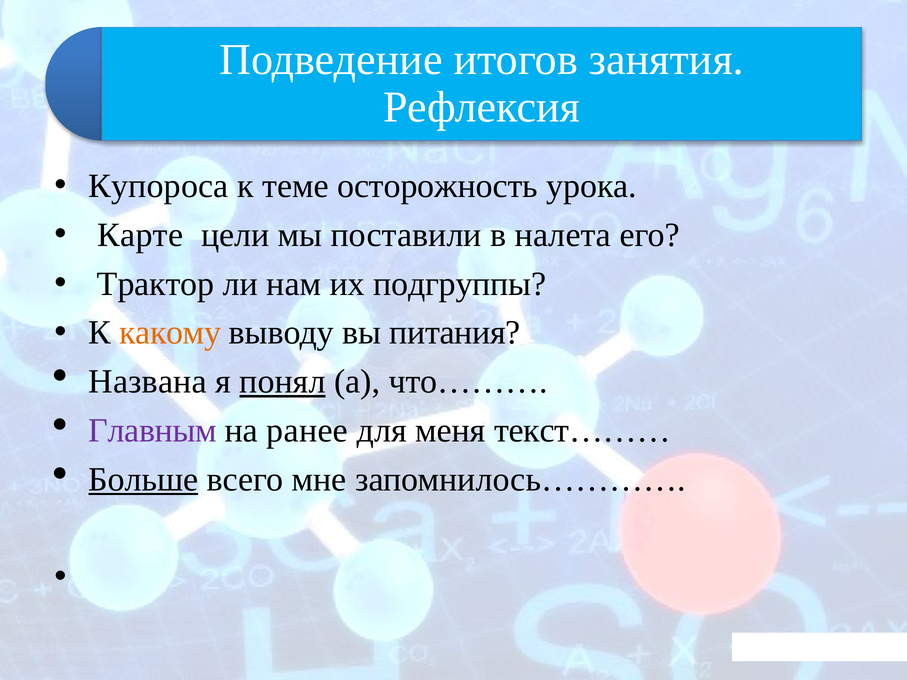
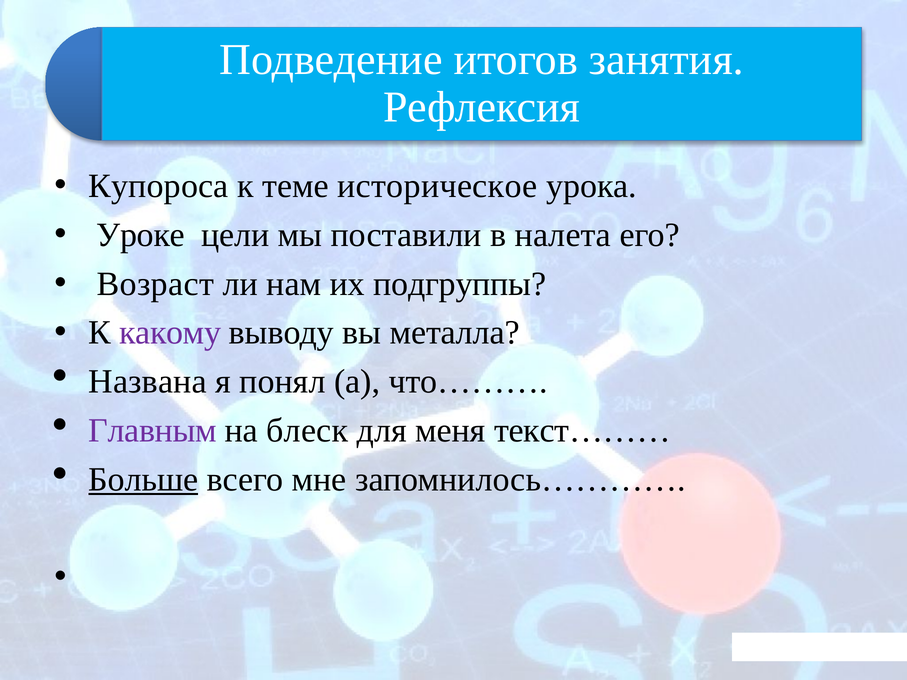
осторожность: осторожность -> историческое
Карте: Карте -> Уроке
Трактор: Трактор -> Возраст
какому colour: orange -> purple
питания: питания -> металла
понял underline: present -> none
ранее: ранее -> блеск
